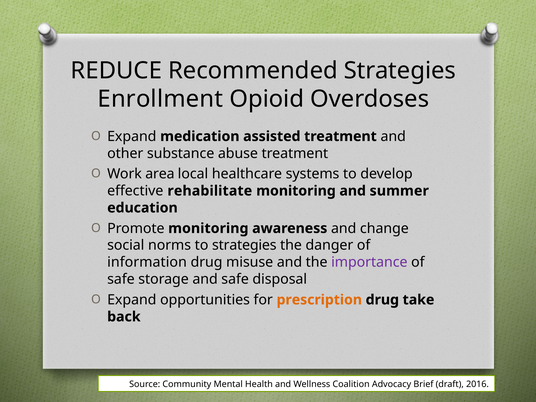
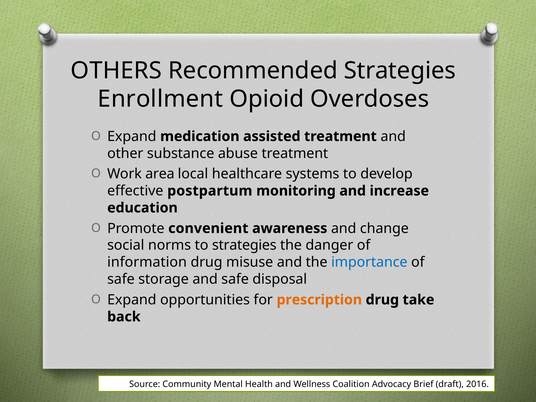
REDUCE: REDUCE -> OTHERS
rehabilitate: rehabilitate -> postpartum
summer: summer -> increase
Promote monitoring: monitoring -> convenient
importance colour: purple -> blue
